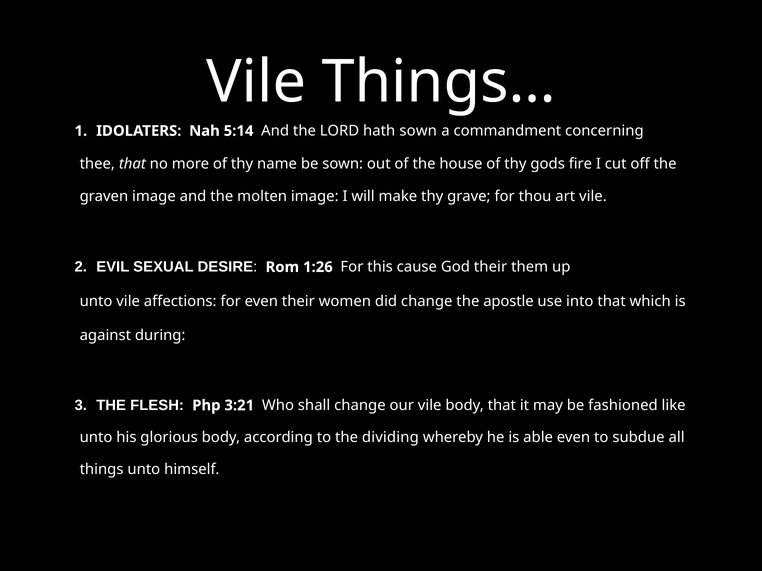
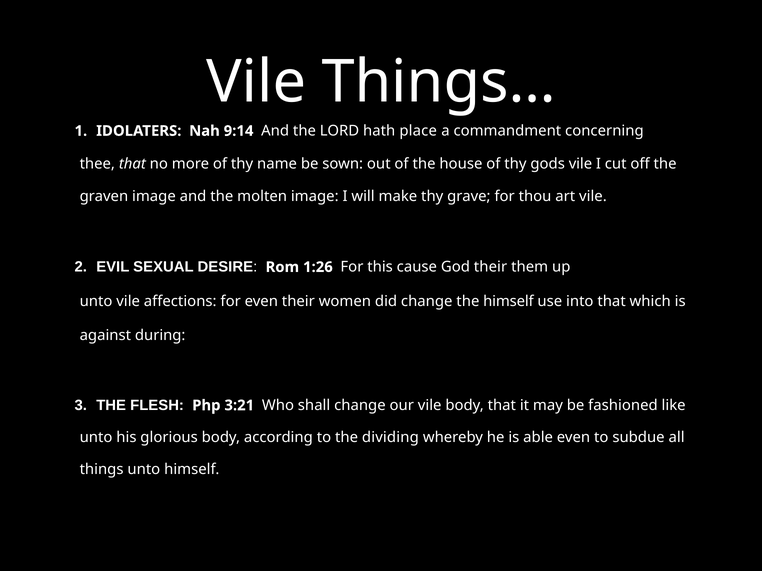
5:14: 5:14 -> 9:14
hath sown: sown -> place
gods fire: fire -> vile
the apostle: apostle -> himself
